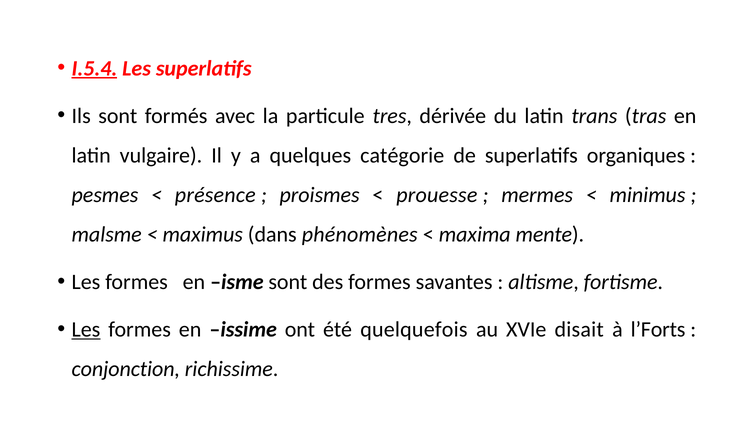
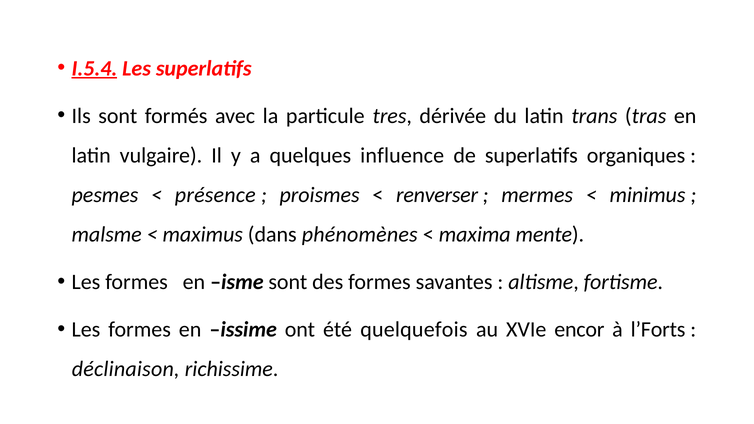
catégorie: catégorie -> influence
prouesse: prouesse -> renverser
Les at (86, 330) underline: present -> none
disait: disait -> encor
conjonction: conjonction -> déclinaison
